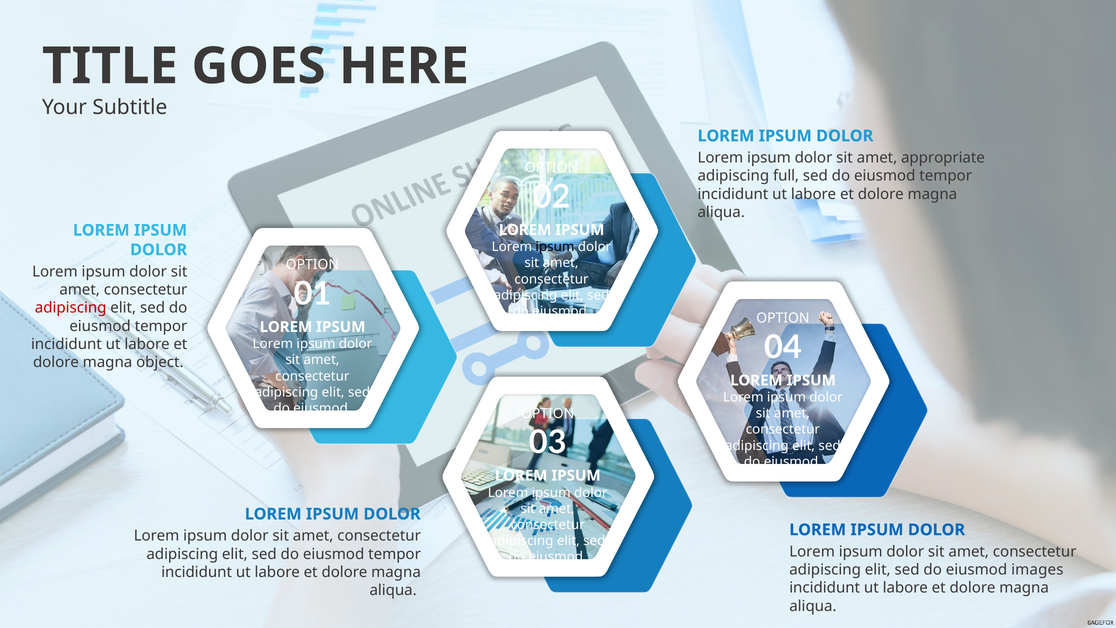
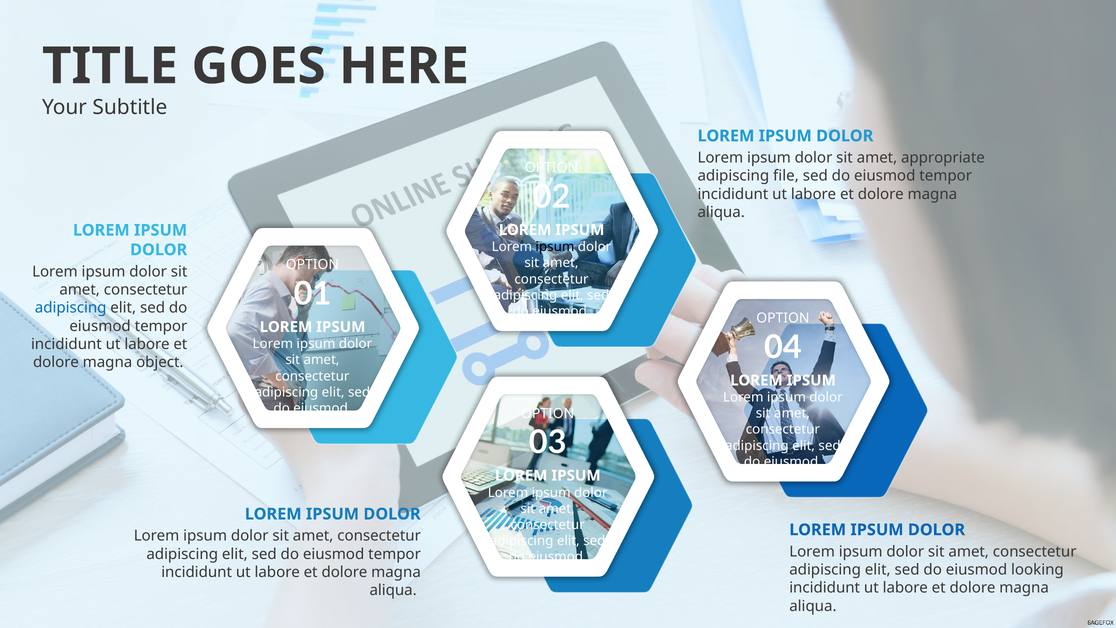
full: full -> file
adipiscing at (71, 308) colour: red -> blue
images: images -> looking
